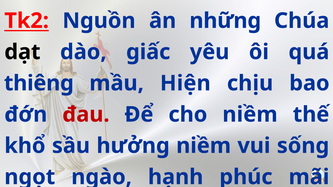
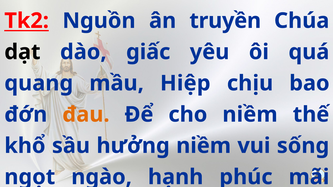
những: những -> truyền
thiêng: thiêng -> quang
Hiện: Hiện -> Hiệp
đau colour: red -> orange
